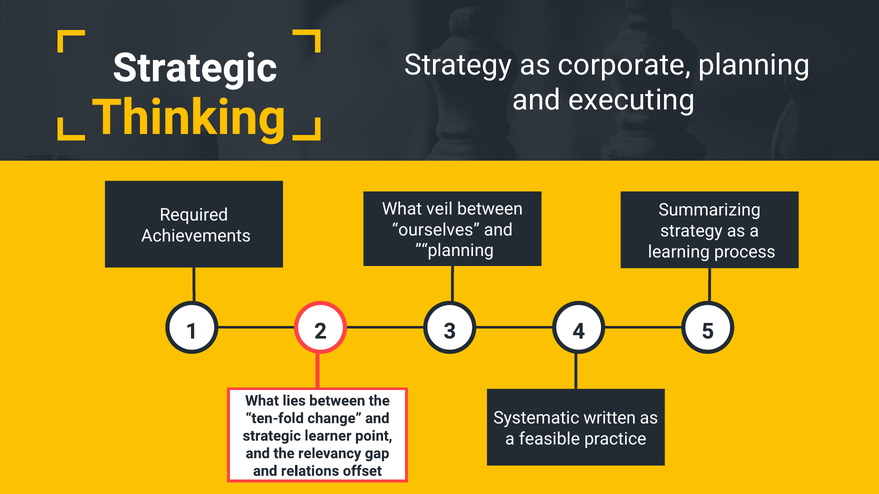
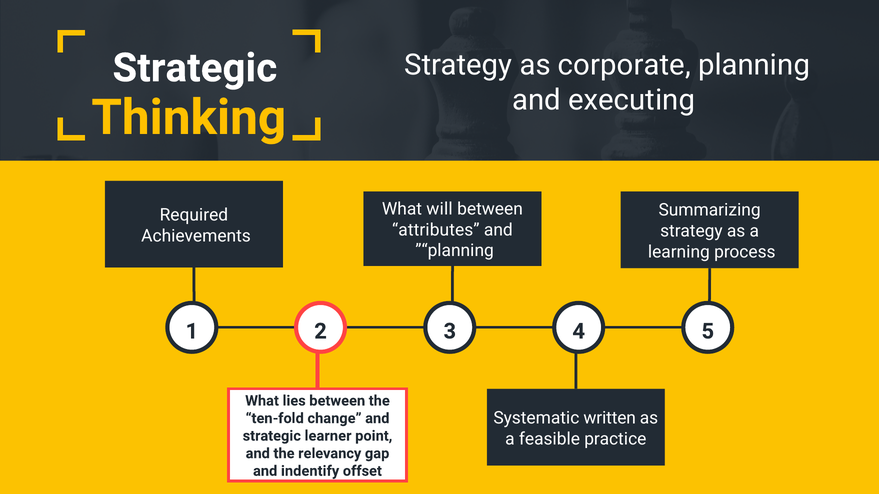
veil: veil -> will
ourselves: ourselves -> attributes
relations: relations -> indentify
